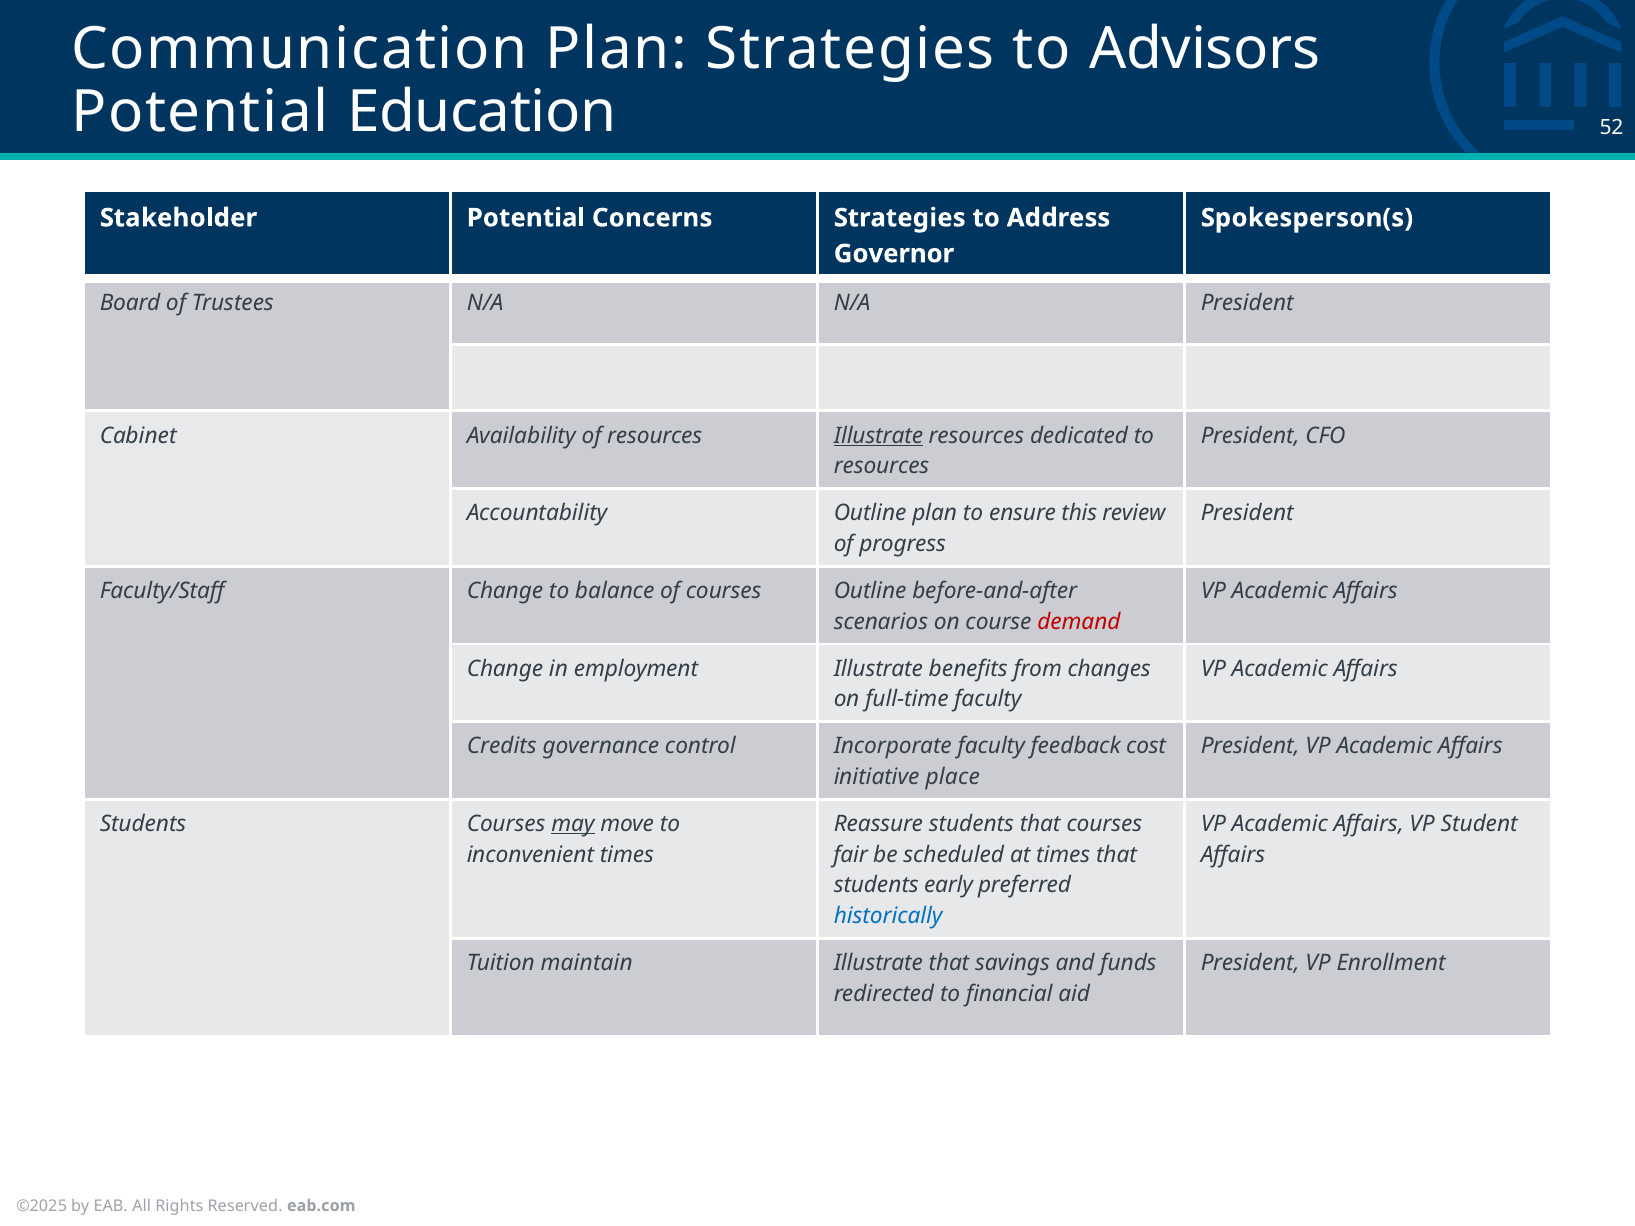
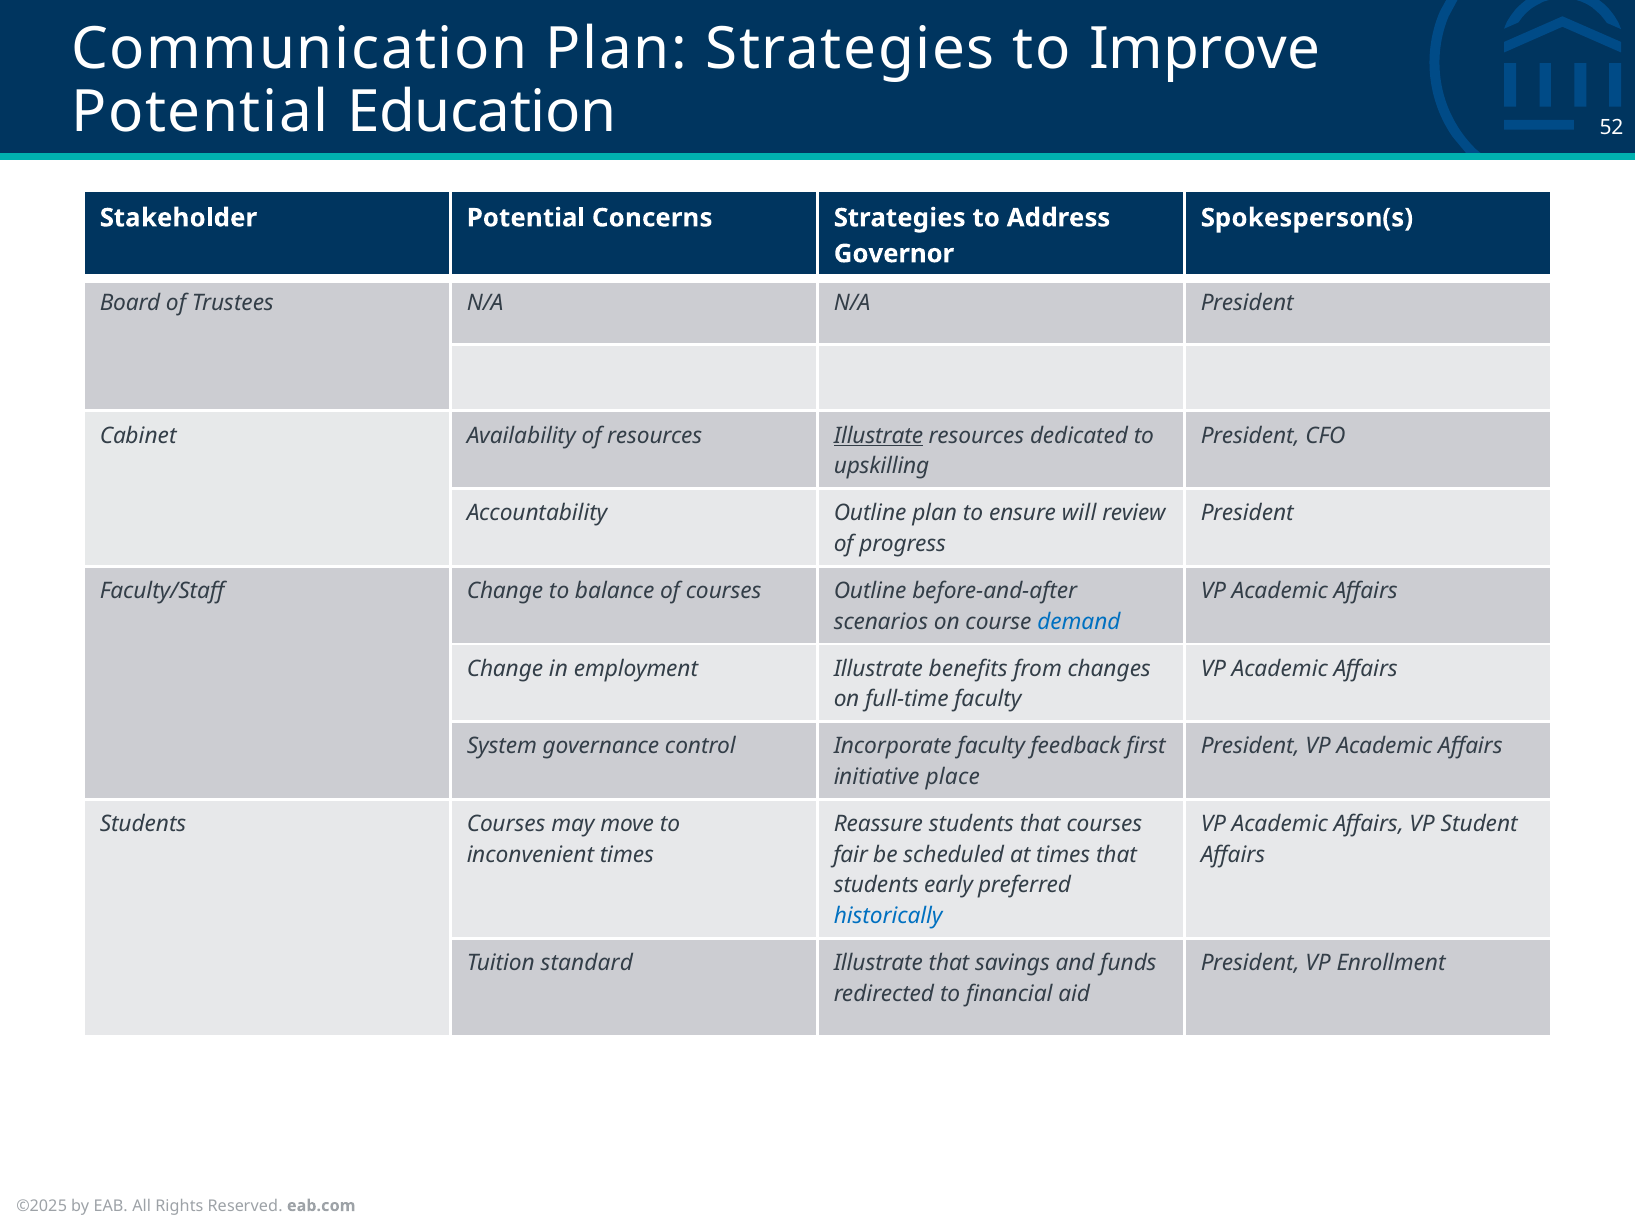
Advisors: Advisors -> Improve
resources at (882, 466): resources -> upskilling
this: this -> will
demand colour: red -> blue
Credits: Credits -> System
cost: cost -> first
may underline: present -> none
maintain: maintain -> standard
